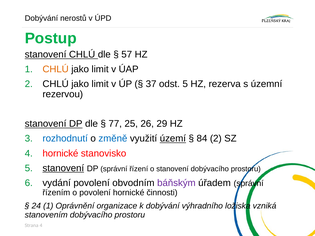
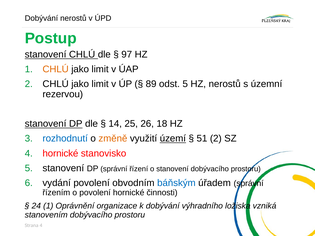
57: 57 -> 97
37: 37 -> 89
HZ rezerva: rezerva -> nerostů
77: 77 -> 14
29: 29 -> 18
změně colour: blue -> orange
84: 84 -> 51
stanovení at (63, 168) underline: present -> none
báňským colour: purple -> blue
